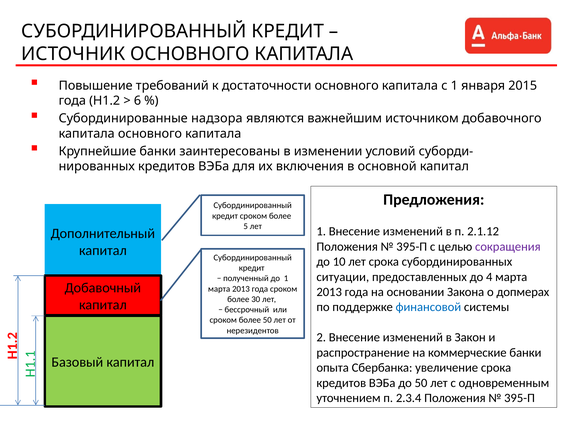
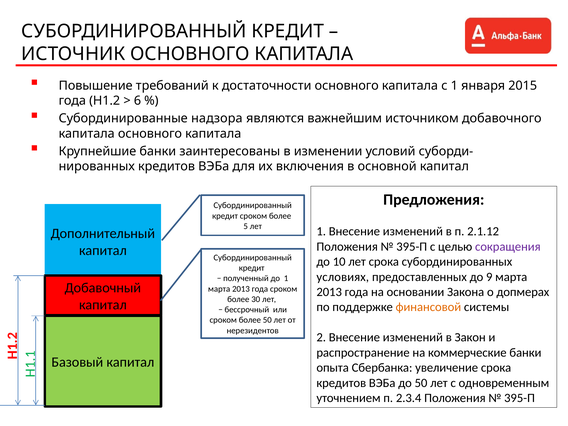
ситуации: ситуации -> условиях
4: 4 -> 9
финансовой colour: blue -> orange
